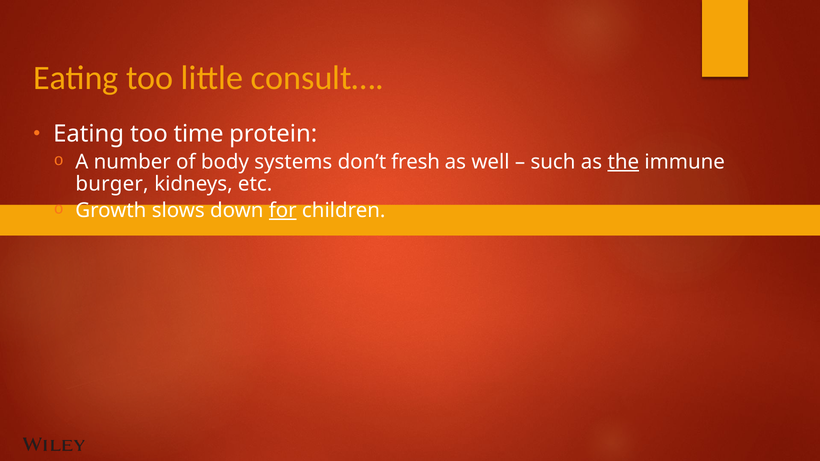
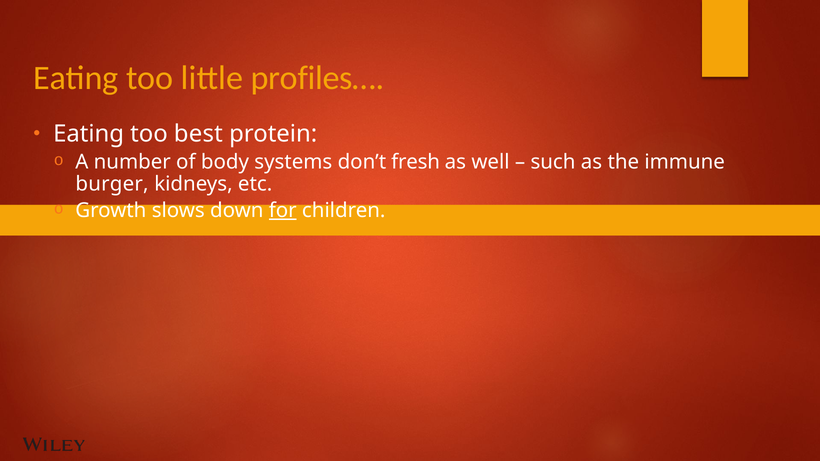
consult…: consult… -> profiles…
time: time -> best
the underline: present -> none
